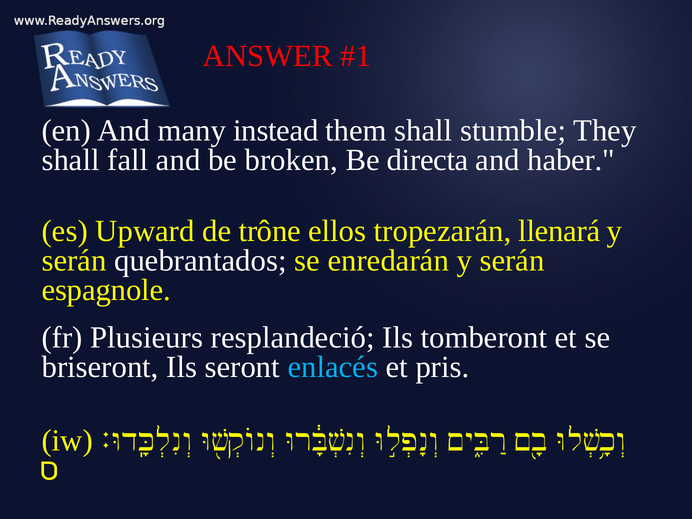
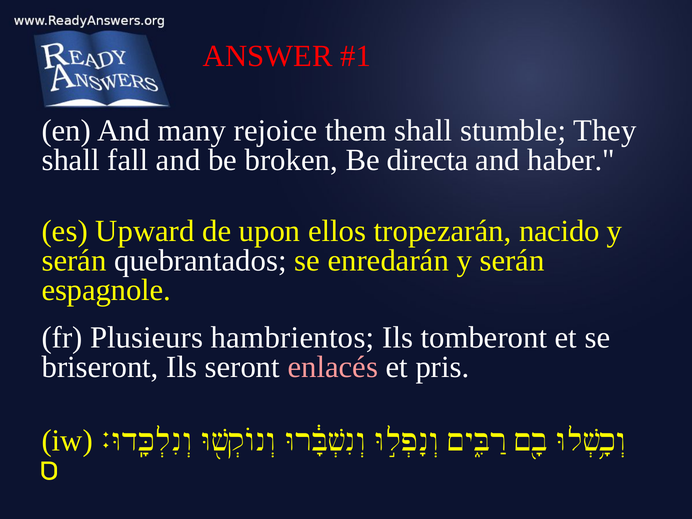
instead: instead -> rejoice
trône: trône -> upon
llenará: llenará -> nacido
resplandeció: resplandeció -> hambrientos
enlacés colour: light blue -> pink
